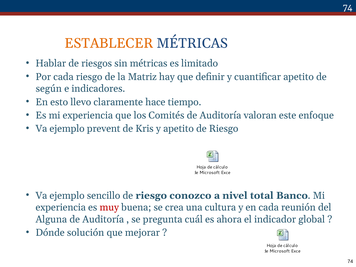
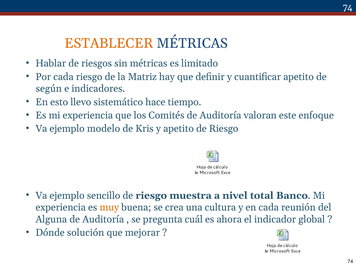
claramente: claramente -> sistemático
prevent: prevent -> modelo
conozco: conozco -> muestra
muy colour: red -> orange
